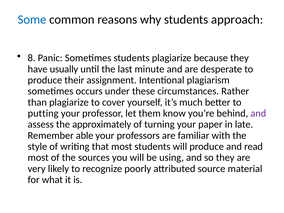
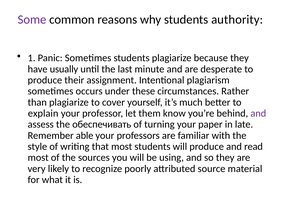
Some colour: blue -> purple
approach: approach -> authority
8: 8 -> 1
putting: putting -> explain
approximately: approximately -> обеспечивать
